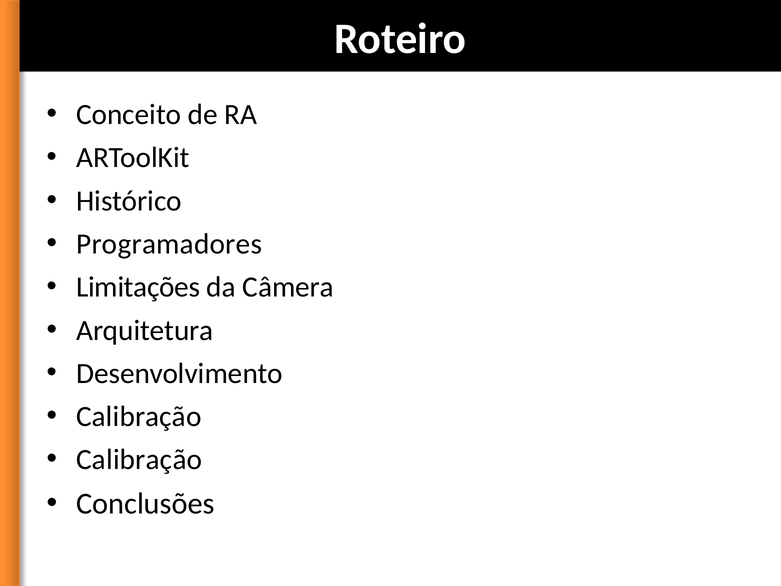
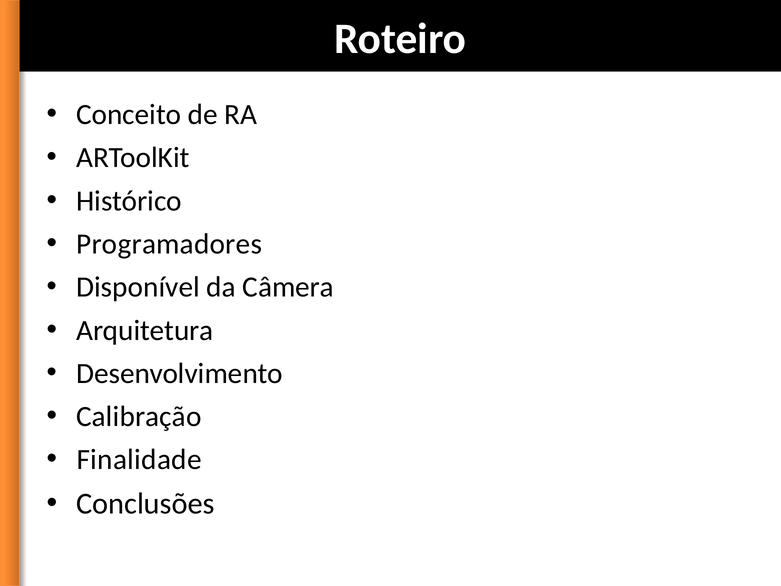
Limitações: Limitações -> Disponível
Calibração at (139, 460): Calibração -> Finalidade
